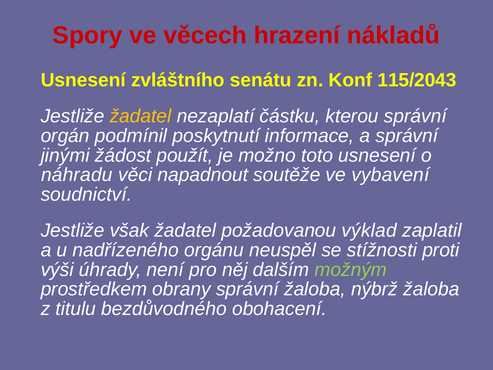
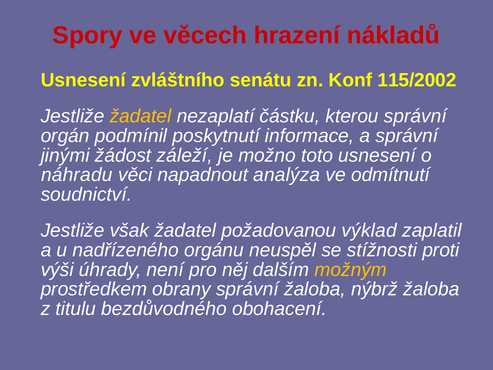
115/2043: 115/2043 -> 115/2002
použít: použít -> záleží
soutěže: soutěže -> analýza
vybavení: vybavení -> odmítnutí
možným colour: light green -> yellow
